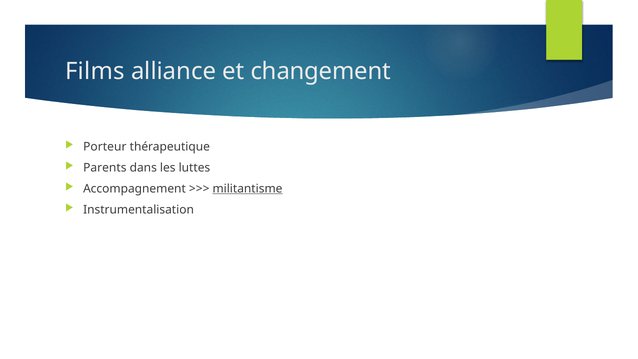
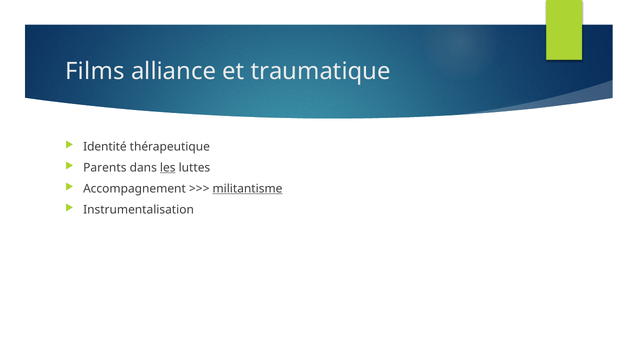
changement: changement -> traumatique
Porteur: Porteur -> Identité
les underline: none -> present
